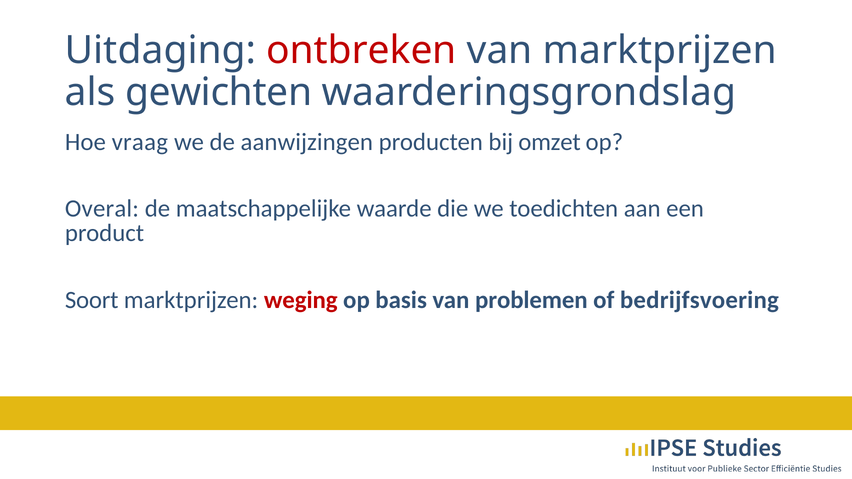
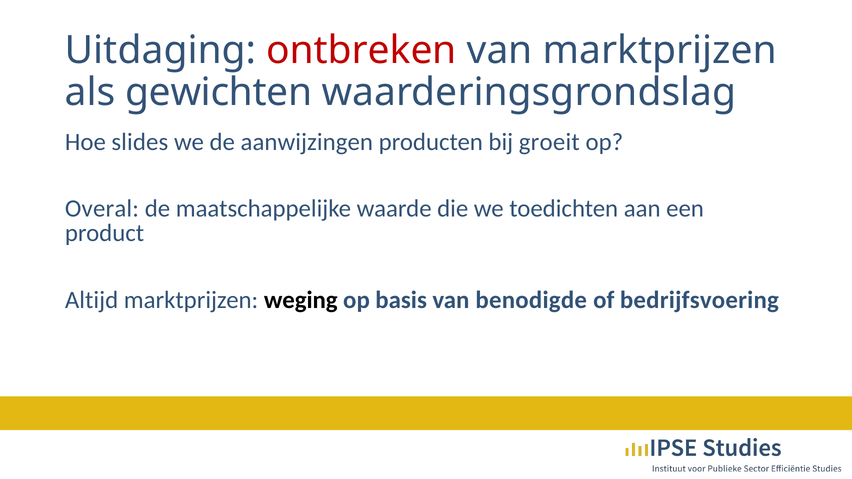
vraag: vraag -> slides
omzet: omzet -> groeit
Soort: Soort -> Altijd
weging colour: red -> black
problemen: problemen -> benodigde
